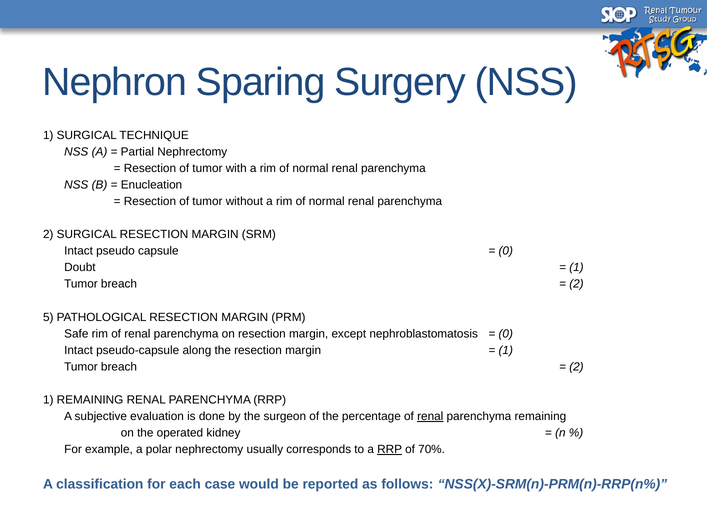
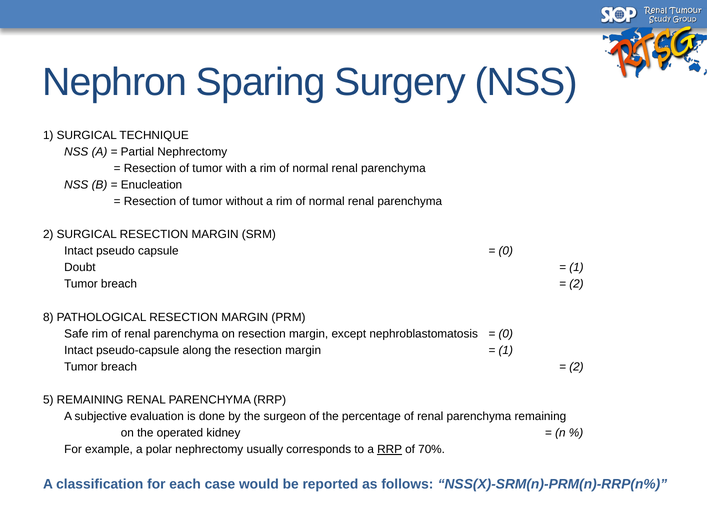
5: 5 -> 8
1 at (48, 399): 1 -> 5
renal at (430, 416) underline: present -> none
